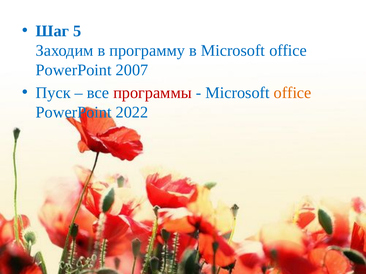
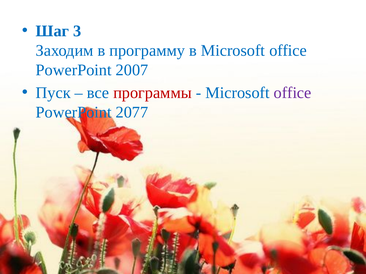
5: 5 -> 3
office at (293, 93) colour: orange -> purple
2022: 2022 -> 2077
